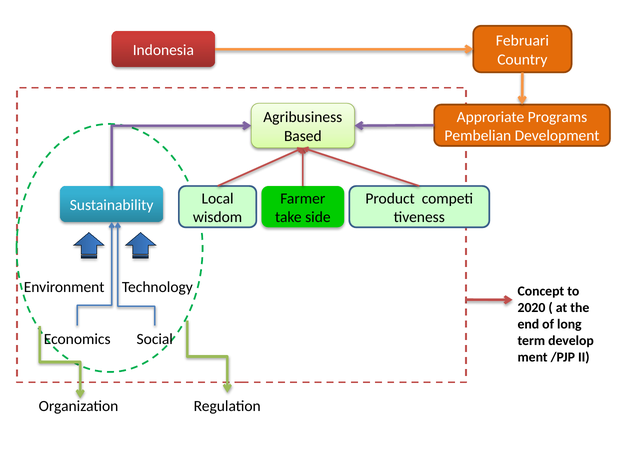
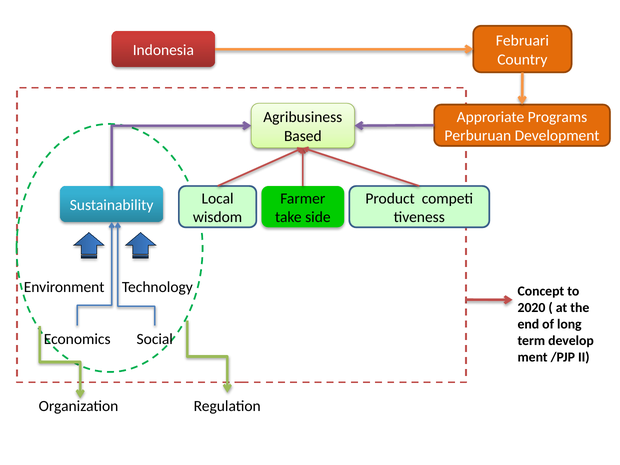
Pembelian: Pembelian -> Perburuan
